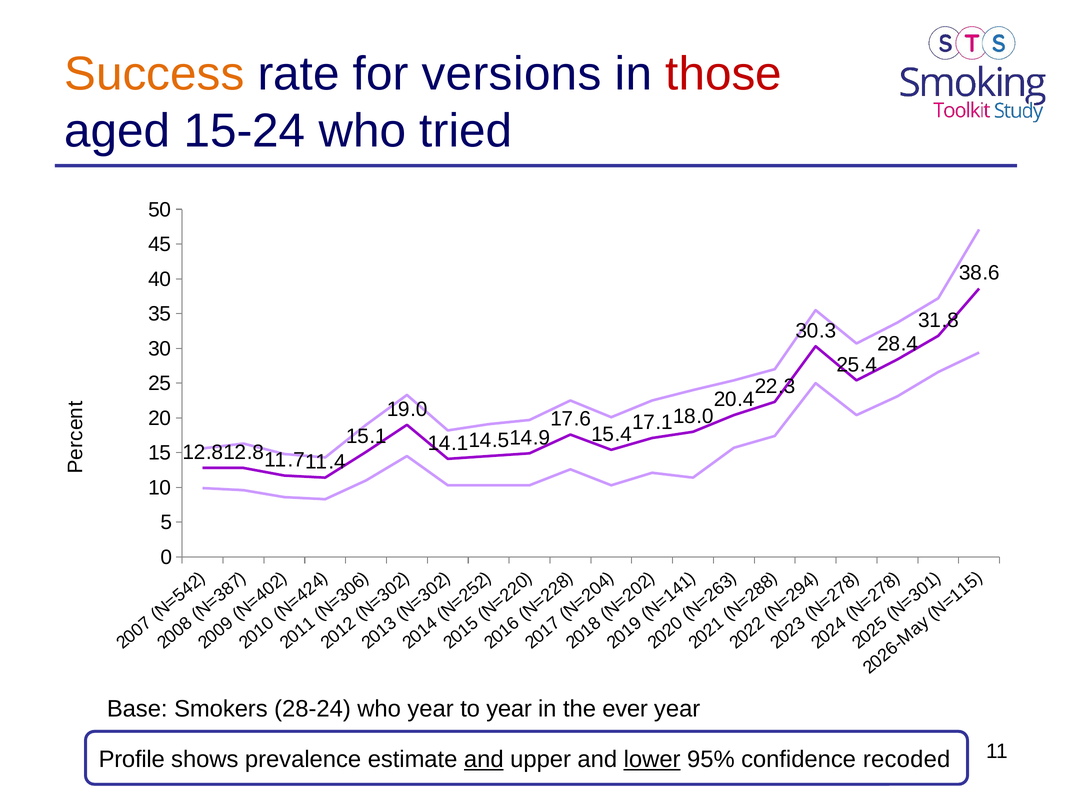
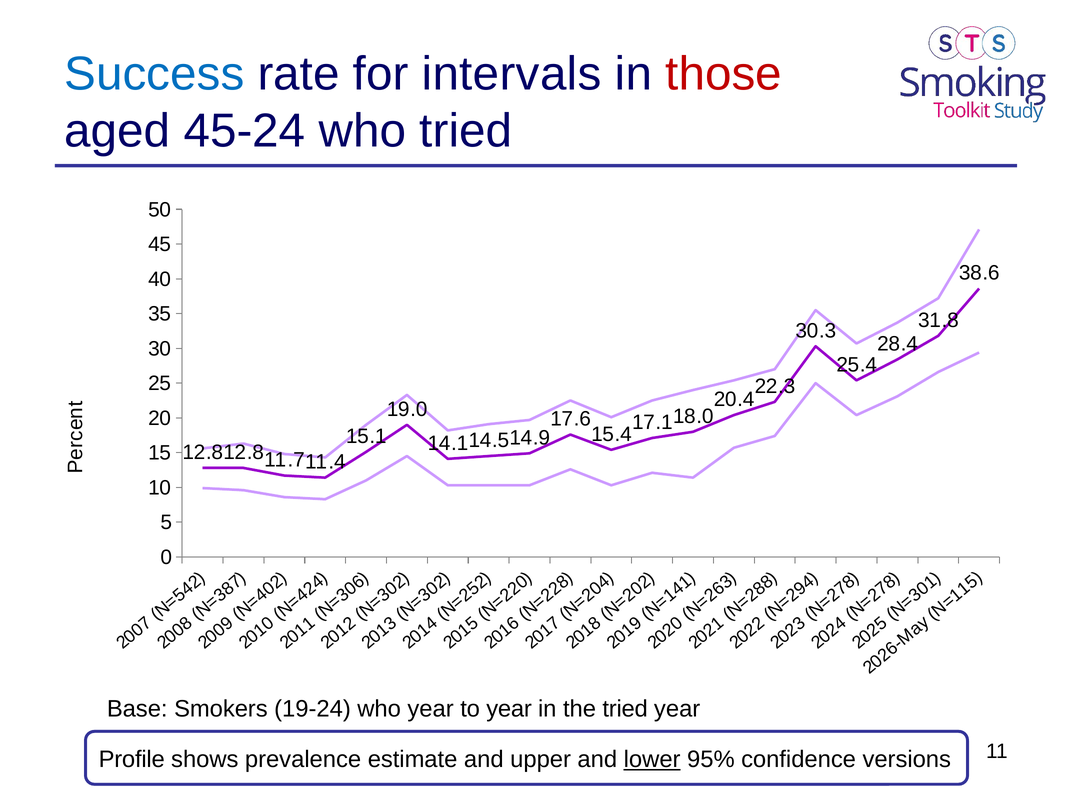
Success colour: orange -> blue
versions: versions -> intervals
15-24: 15-24 -> 45-24
28-24: 28-24 -> 19-24
the ever: ever -> tried
and at (484, 759) underline: present -> none
recoded: recoded -> versions
